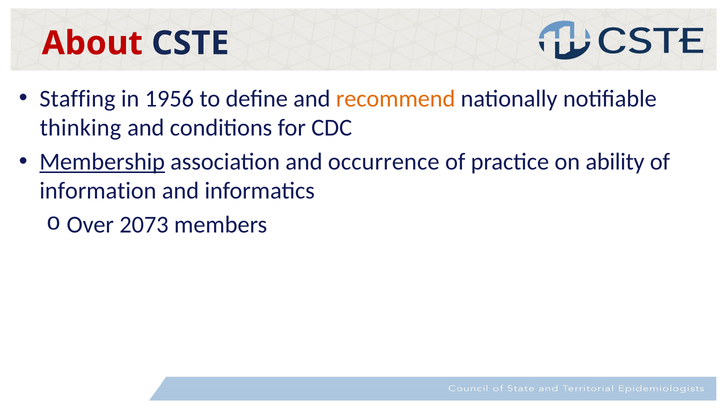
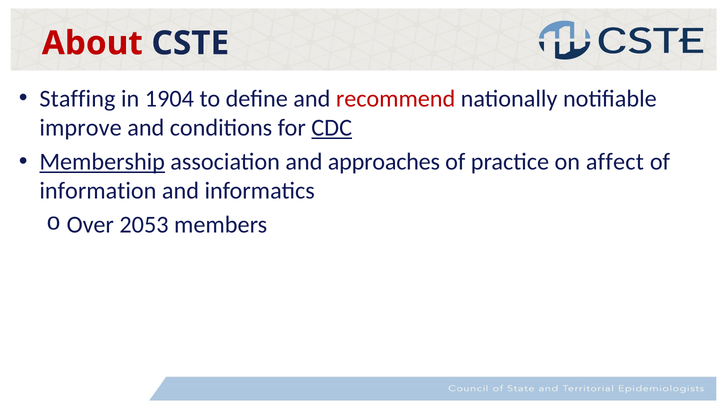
1956: 1956 -> 1904
recommend colour: orange -> red
thinking: thinking -> improve
CDC underline: none -> present
occurrence: occurrence -> approaches
ability: ability -> affect
2073: 2073 -> 2053
